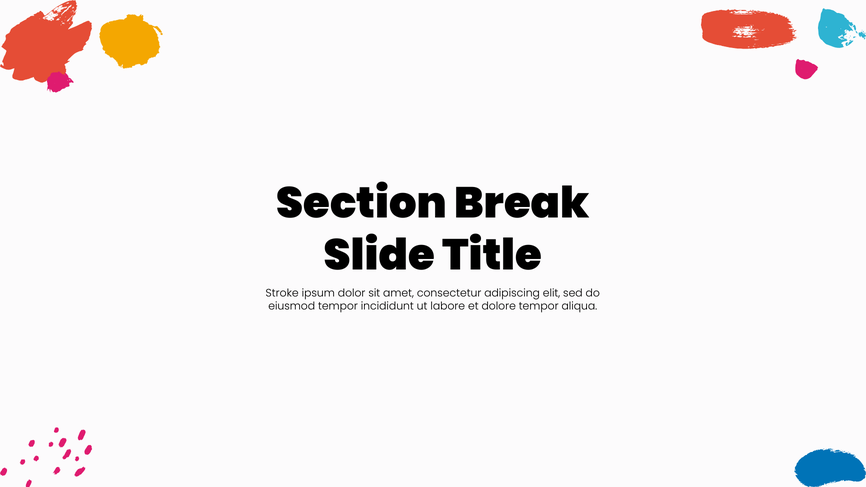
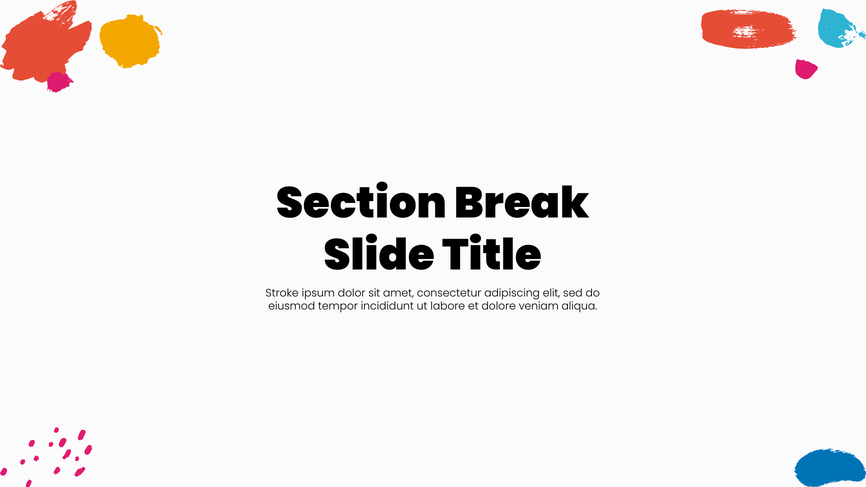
dolore tempor: tempor -> veniam
